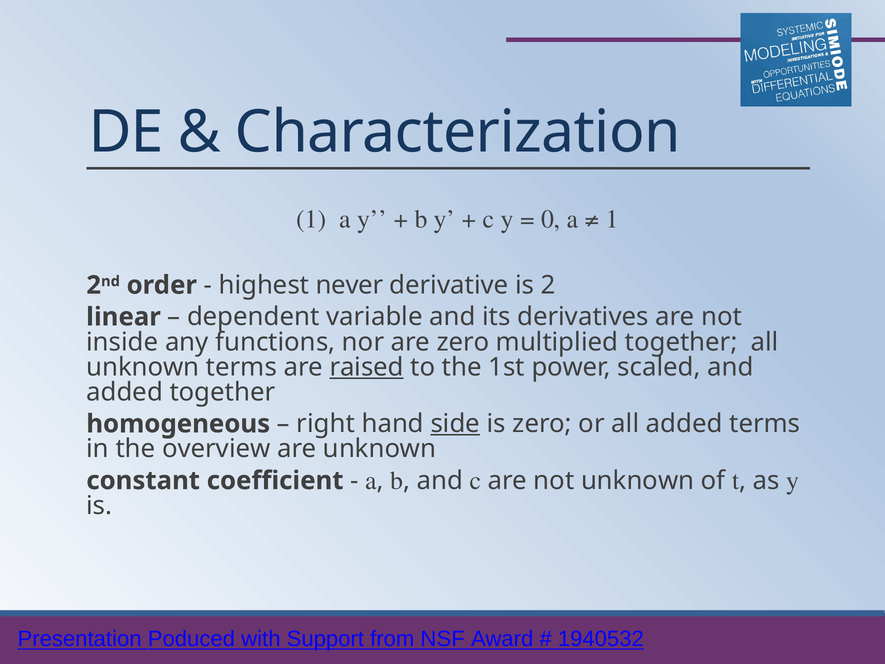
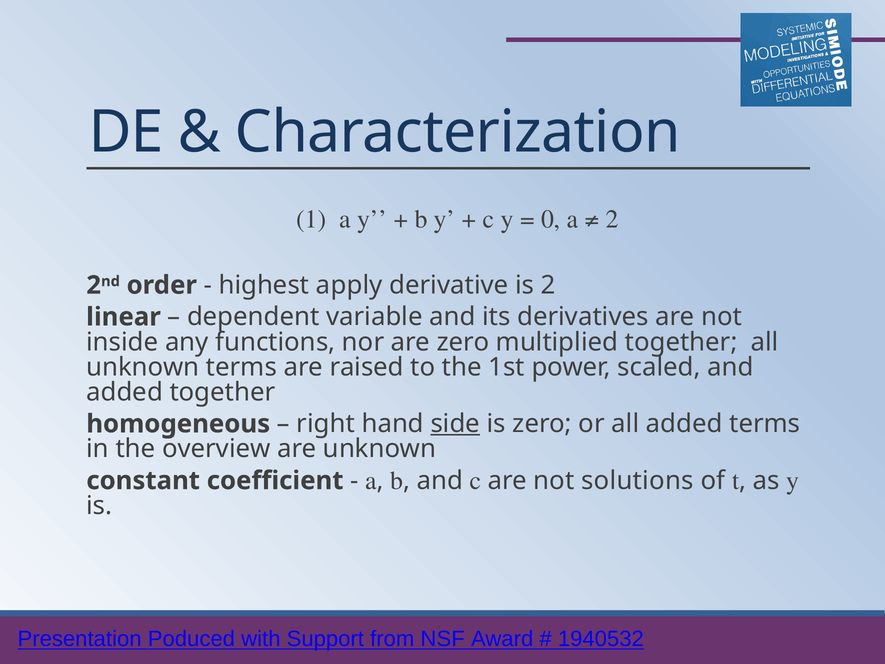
1 at (612, 219): 1 -> 2
never: never -> apply
raised underline: present -> none
not unknown: unknown -> solutions
